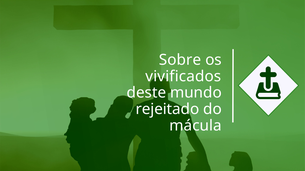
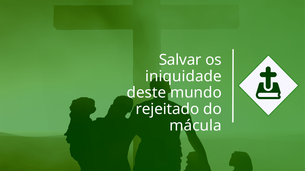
Sobre: Sobre -> Salvar
vivificados: vivificados -> iniquidade
